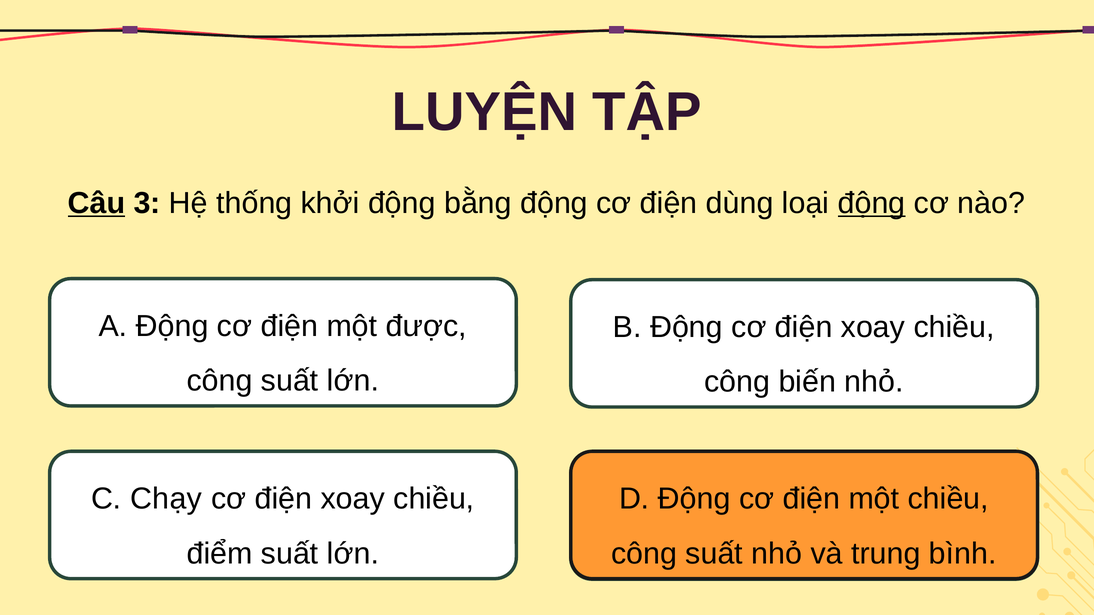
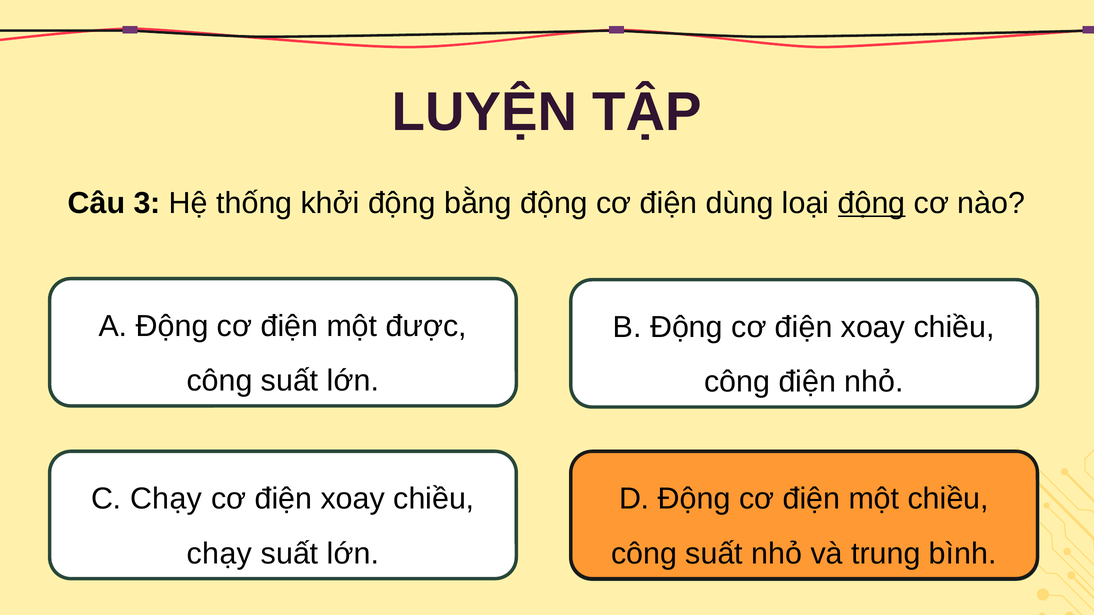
Câu underline: present -> none
công biến: biến -> điện
điểm at (220, 554): điểm -> chạy
